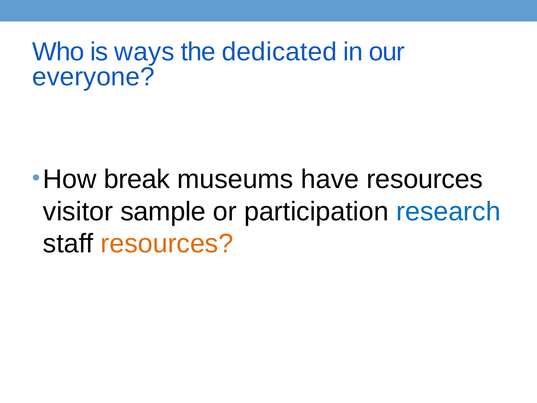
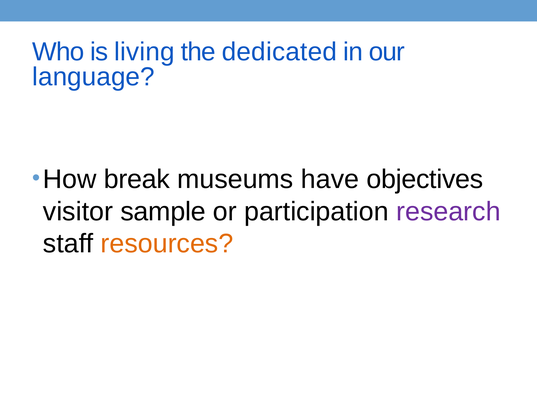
ways: ways -> living
everyone: everyone -> language
have resources: resources -> objectives
research colour: blue -> purple
